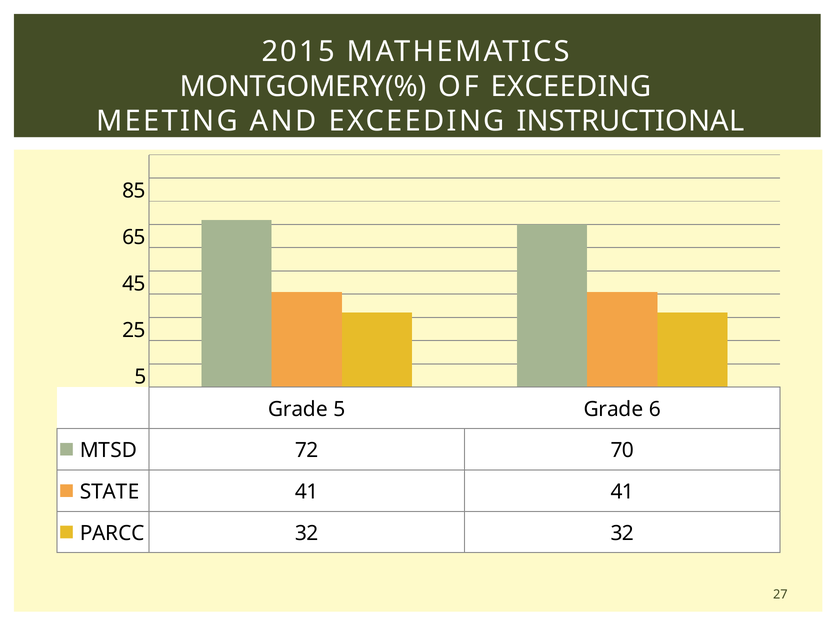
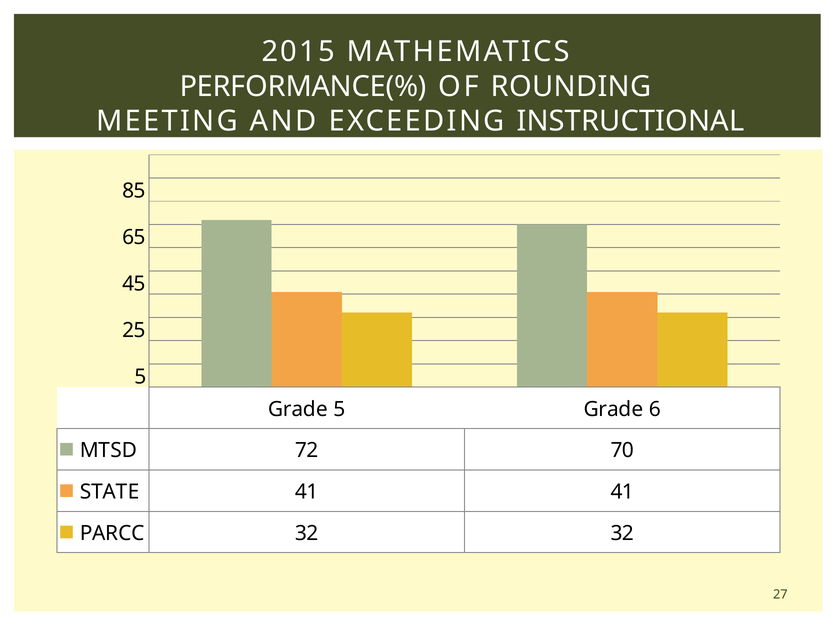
MONTGOMERY(%: MONTGOMERY(% -> PERFORMANCE(%
OF EXCEEDING: EXCEEDING -> ROUNDING
